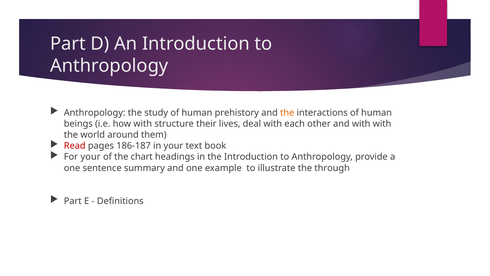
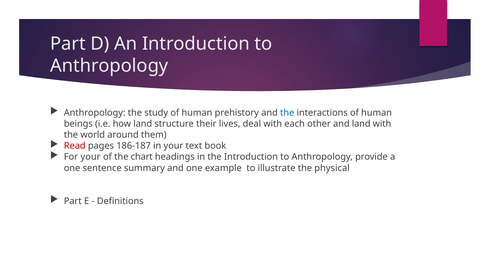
the at (287, 113) colour: orange -> blue
how with: with -> land
and with: with -> land
through: through -> physical
